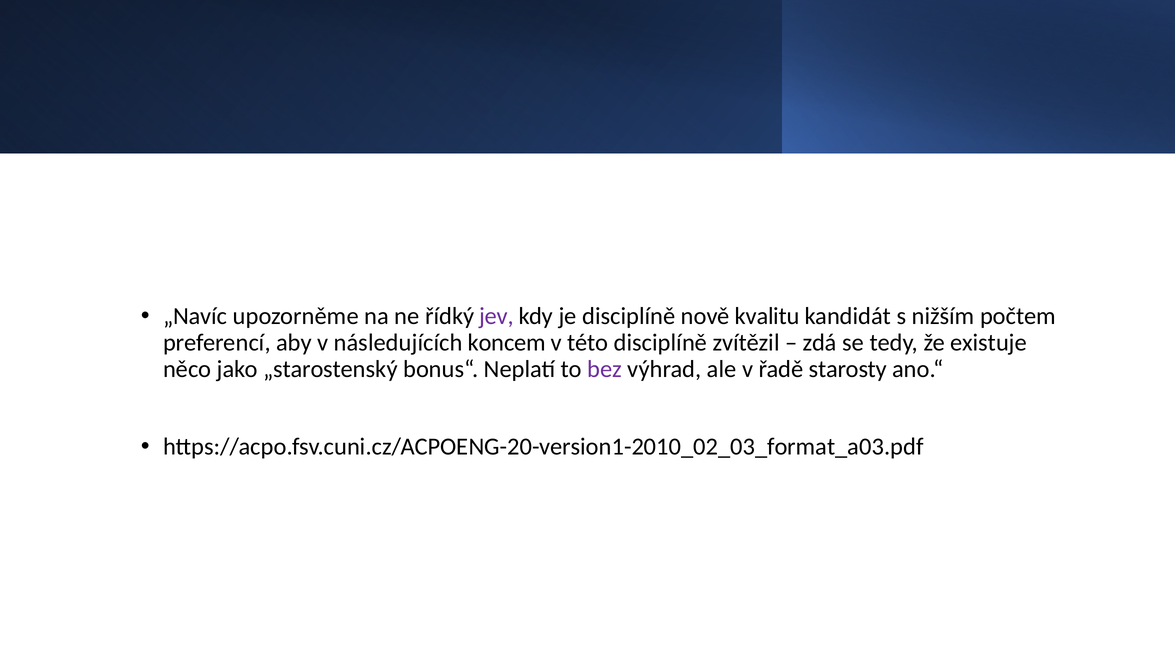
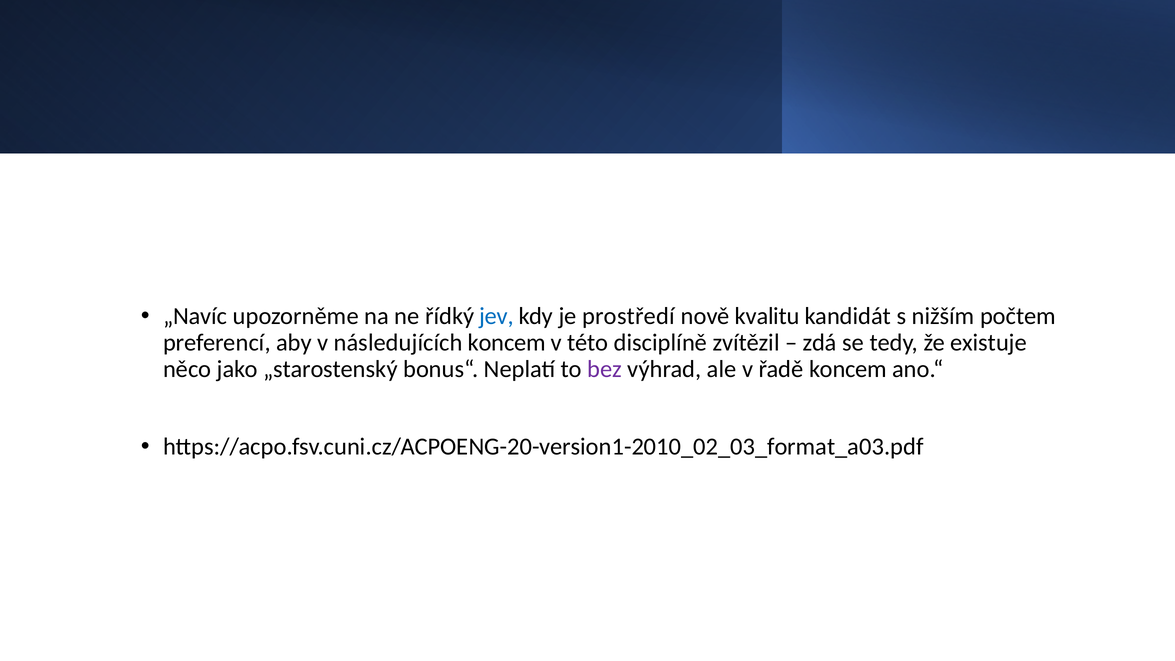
jev colour: purple -> blue
je disciplíně: disciplíně -> prostředí
řadě starosty: starosty -> koncem
